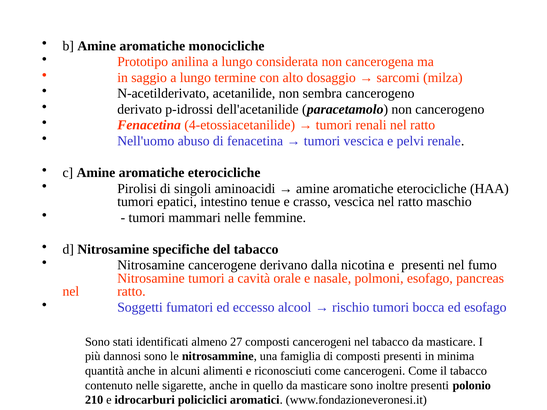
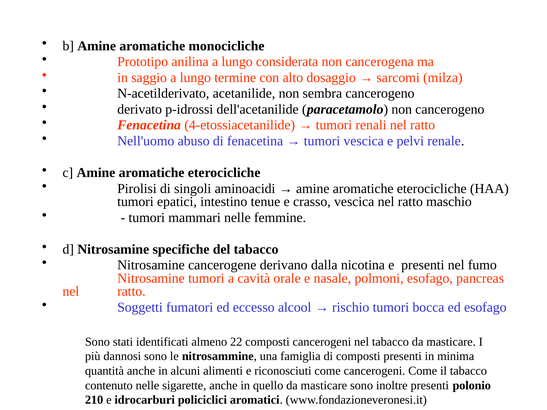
27: 27 -> 22
